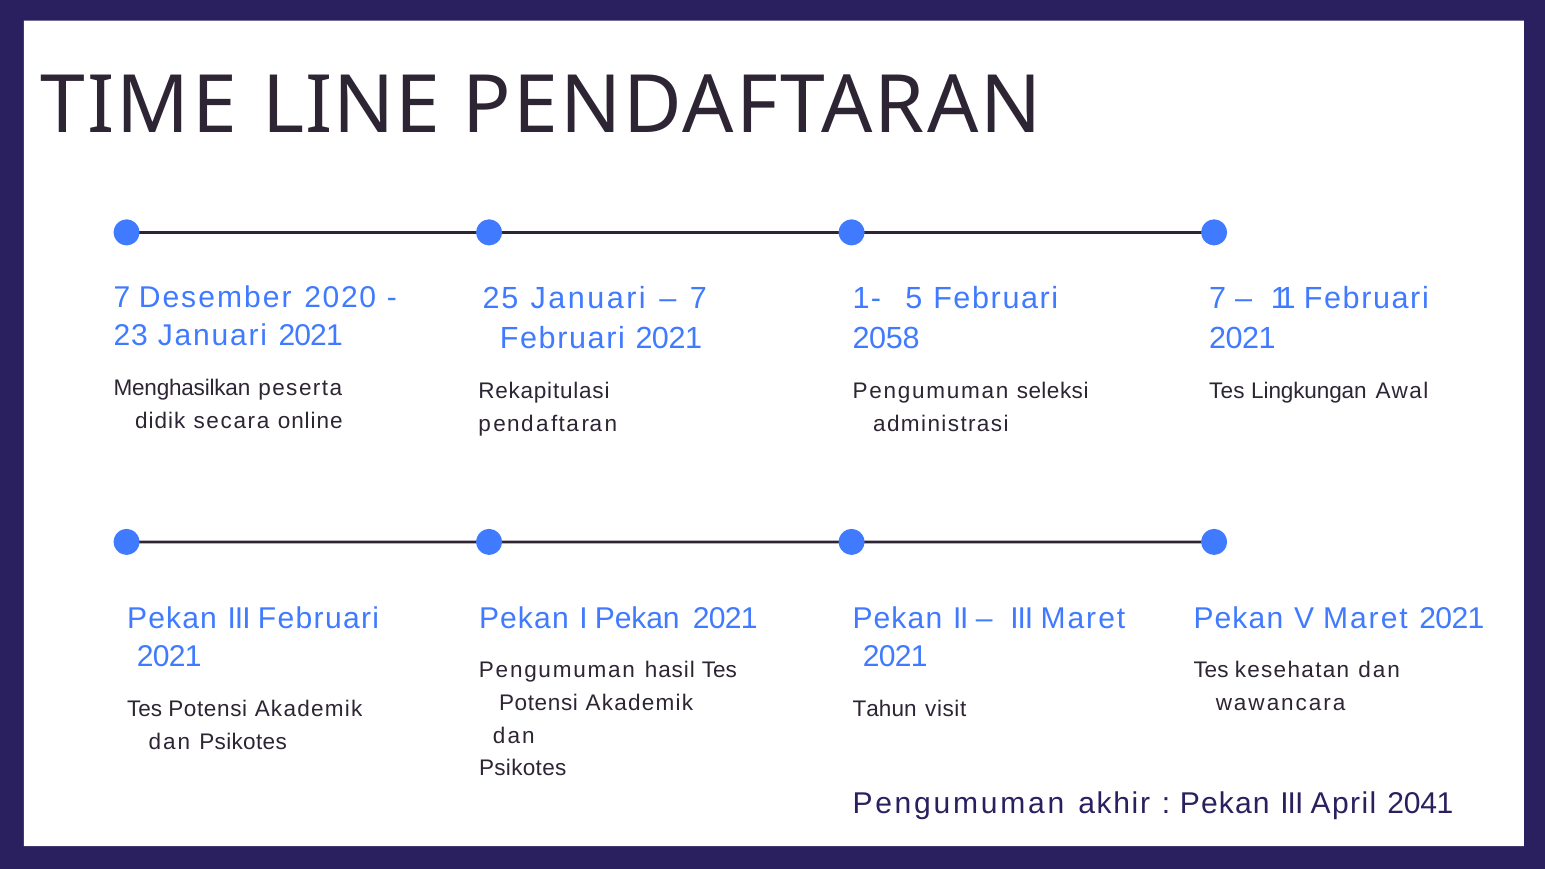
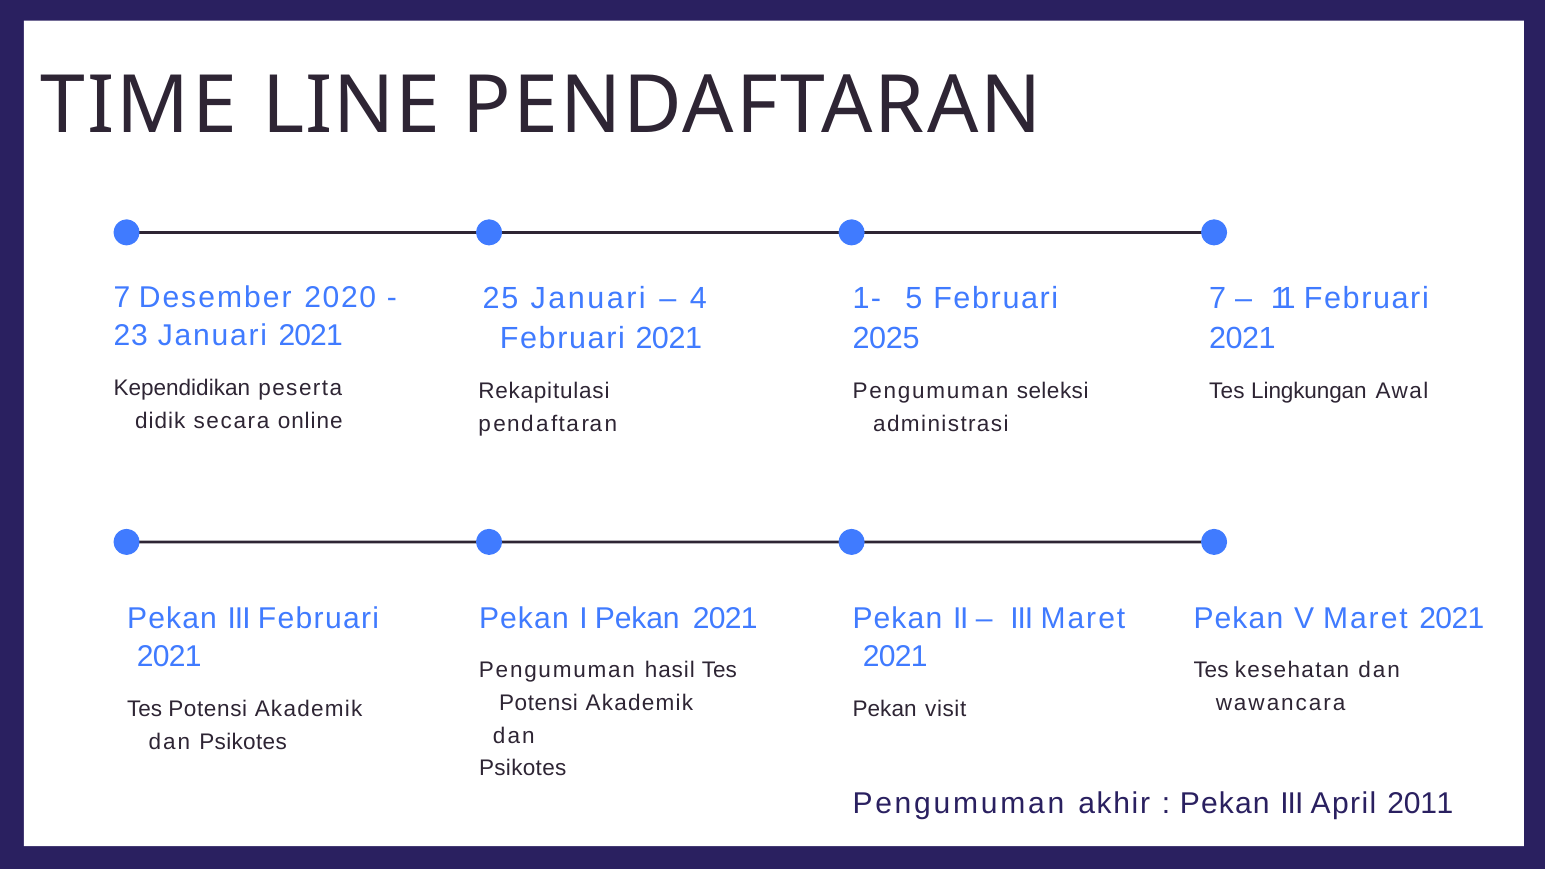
7 at (698, 298): 7 -> 4
2058: 2058 -> 2025
Menghasilkan: Menghasilkan -> Kependidikan
Tahun at (885, 709): Tahun -> Pekan
2041: 2041 -> 2011
